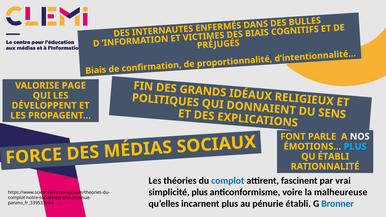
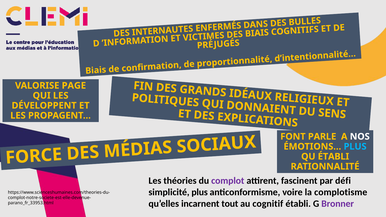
complot colour: blue -> purple
vrai: vrai -> défi
malheureuse: malheureuse -> complotisme
incarnent plus: plus -> tout
pénurie: pénurie -> cognitif
Bronner colour: blue -> purple
